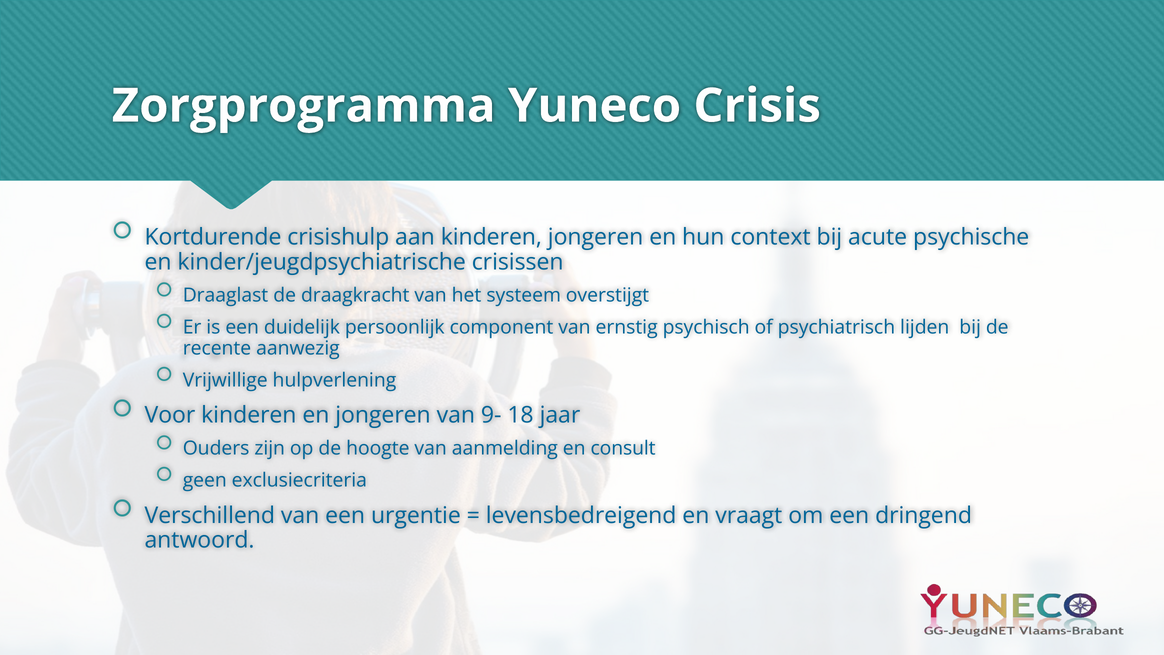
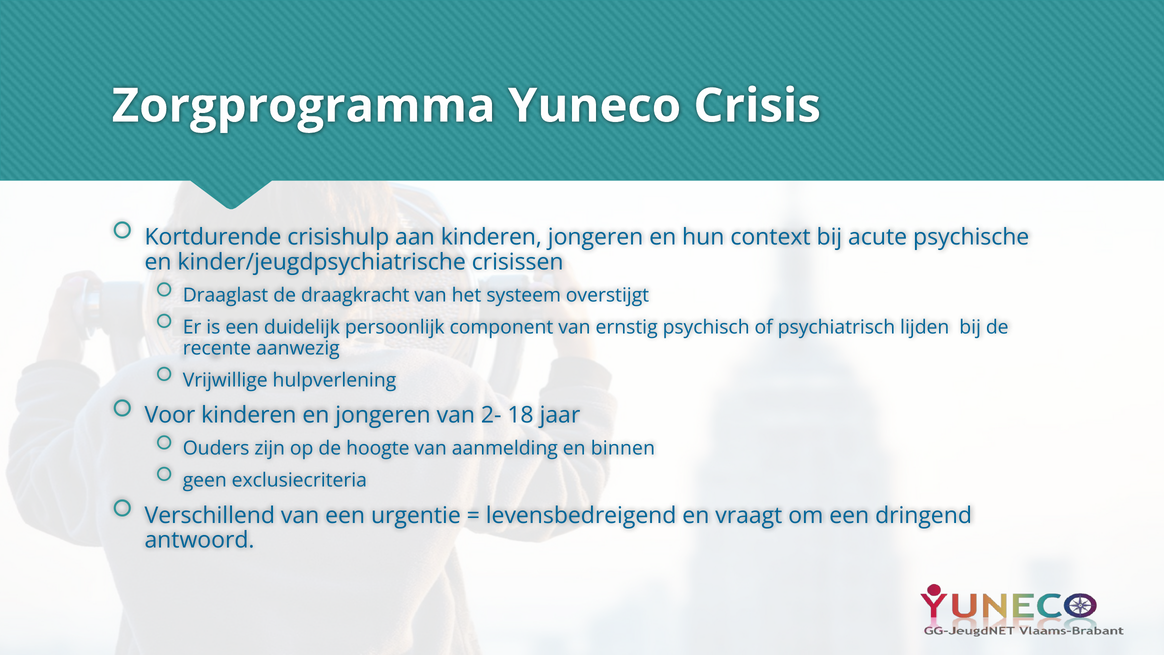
9-: 9- -> 2-
consult: consult -> binnen
